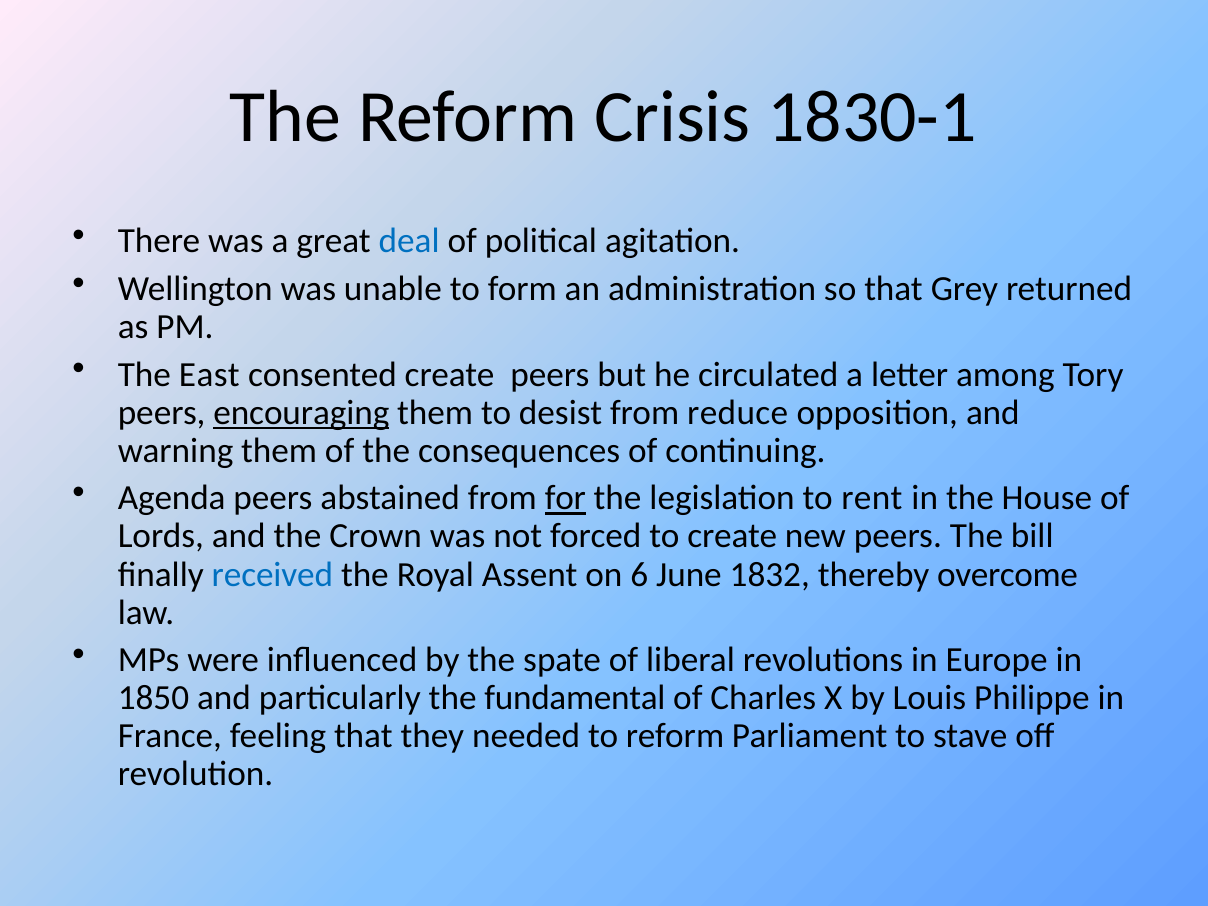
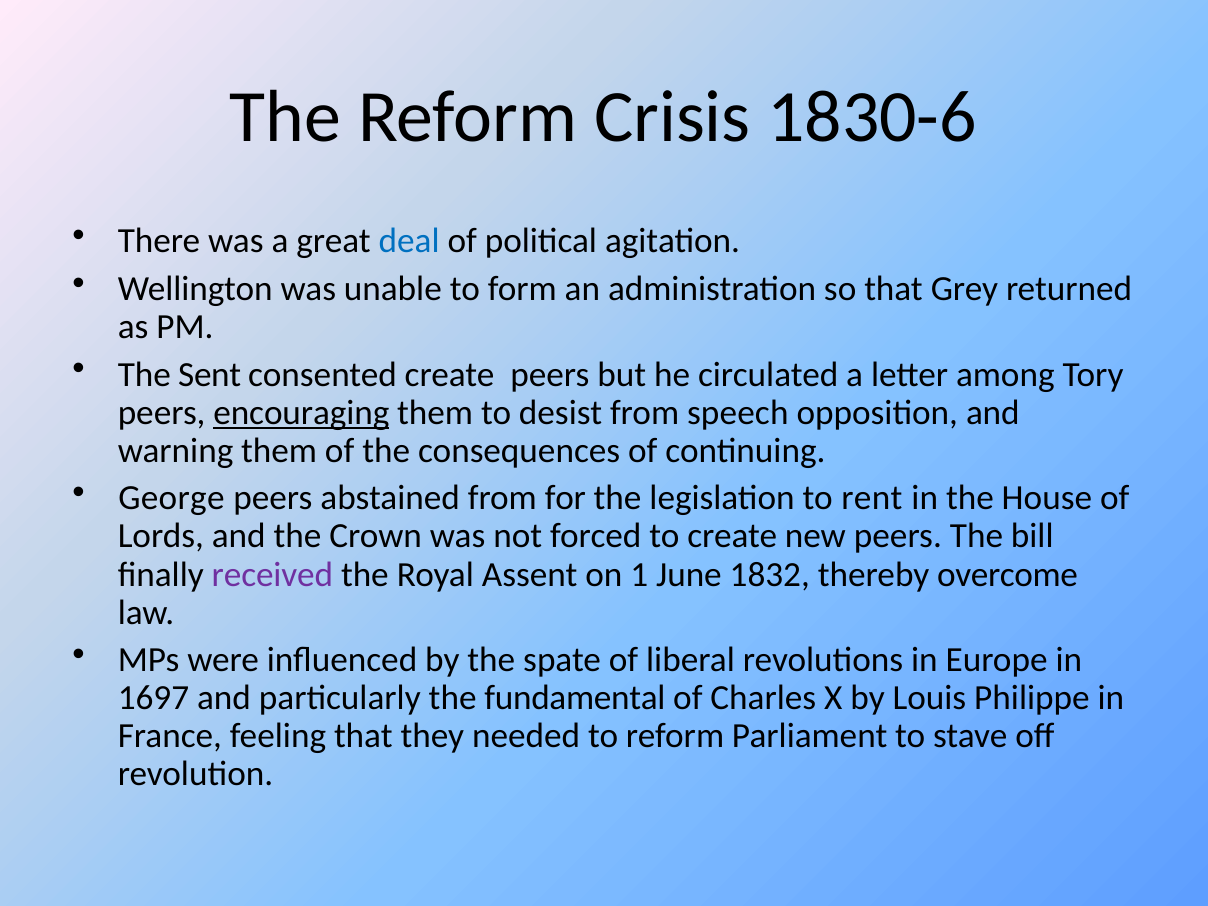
1830-1: 1830-1 -> 1830-6
East: East -> Sent
reduce: reduce -> speech
Agenda: Agenda -> George
for underline: present -> none
received colour: blue -> purple
6: 6 -> 1
1850: 1850 -> 1697
